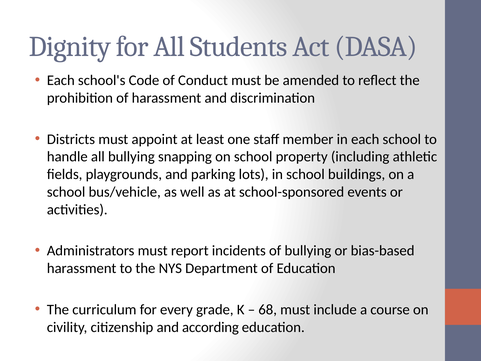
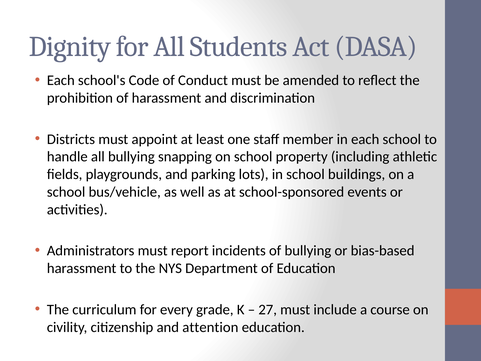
68: 68 -> 27
according: according -> attention
